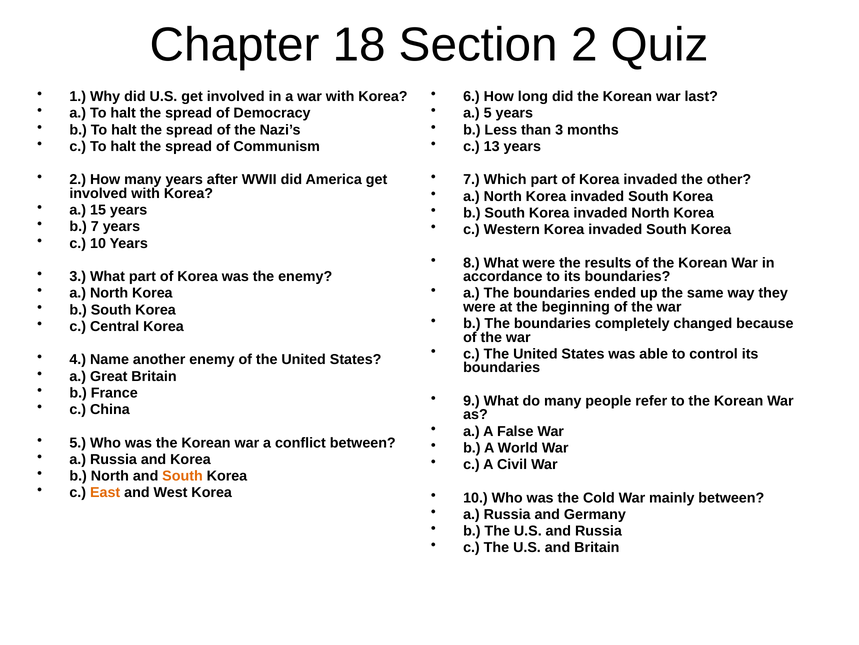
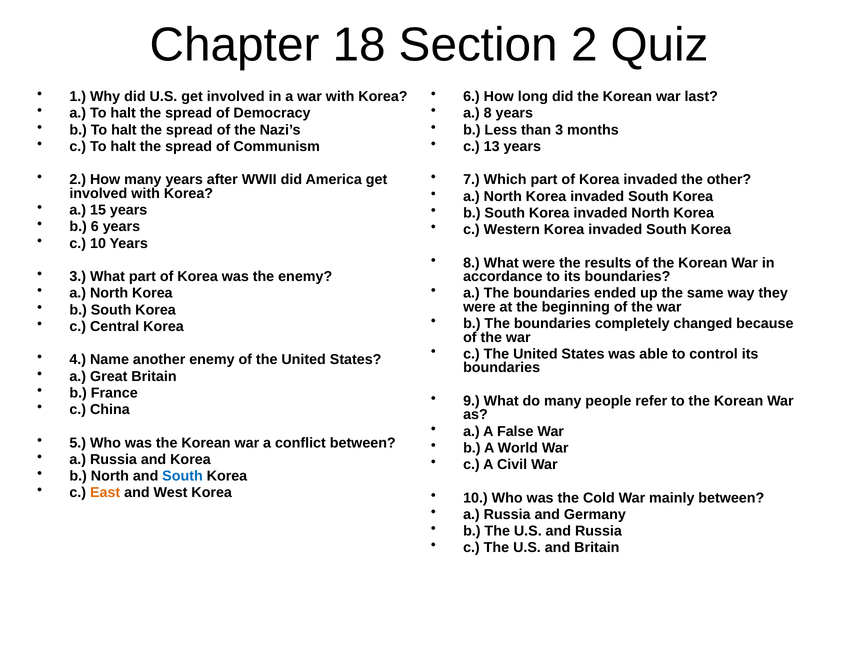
a 5: 5 -> 8
b 7: 7 -> 6
South at (182, 476) colour: orange -> blue
